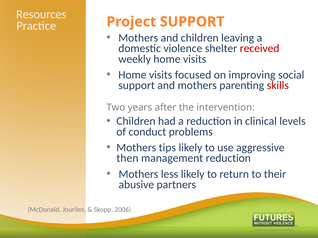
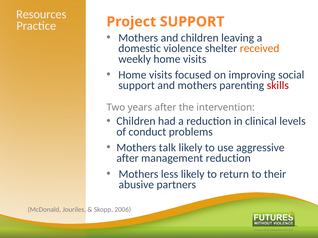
received colour: red -> orange
tips: tips -> talk
then at (127, 159): then -> after
